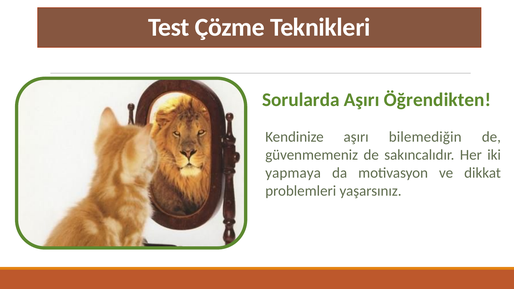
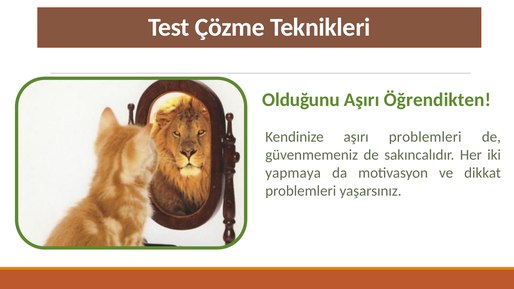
Sorularda: Sorularda -> Olduğunu
aşırı bilemediğin: bilemediğin -> problemleri
